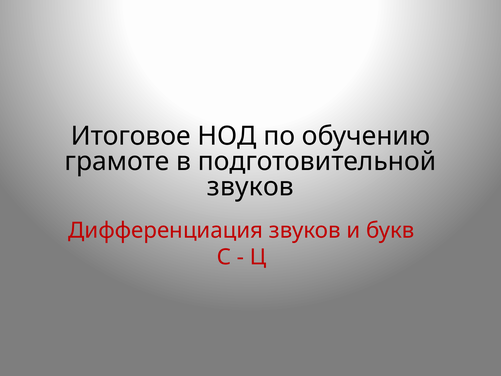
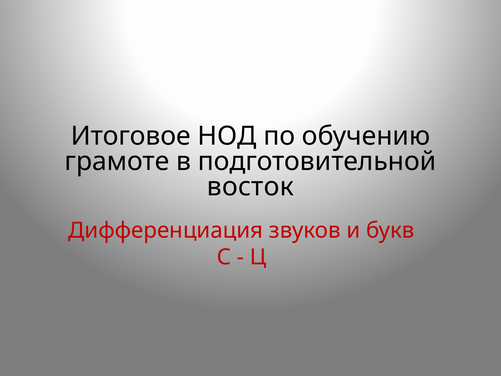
звуков at (250, 187): звуков -> восток
